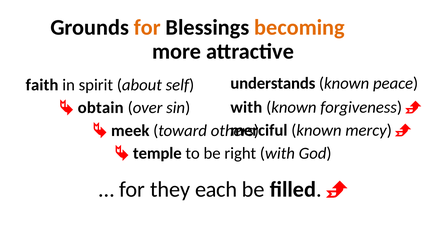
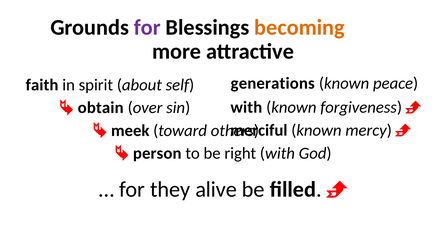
for at (147, 28) colour: orange -> purple
understands: understands -> generations
temple: temple -> person
each: each -> alive
